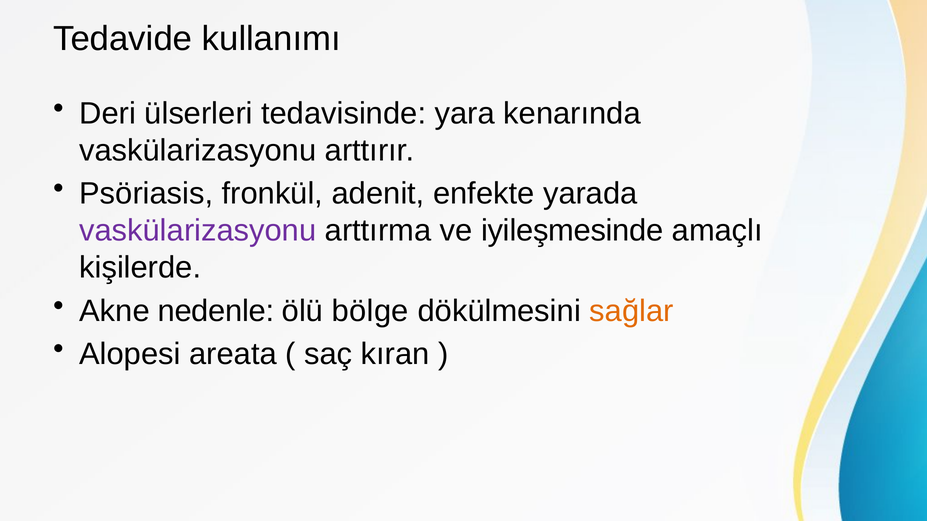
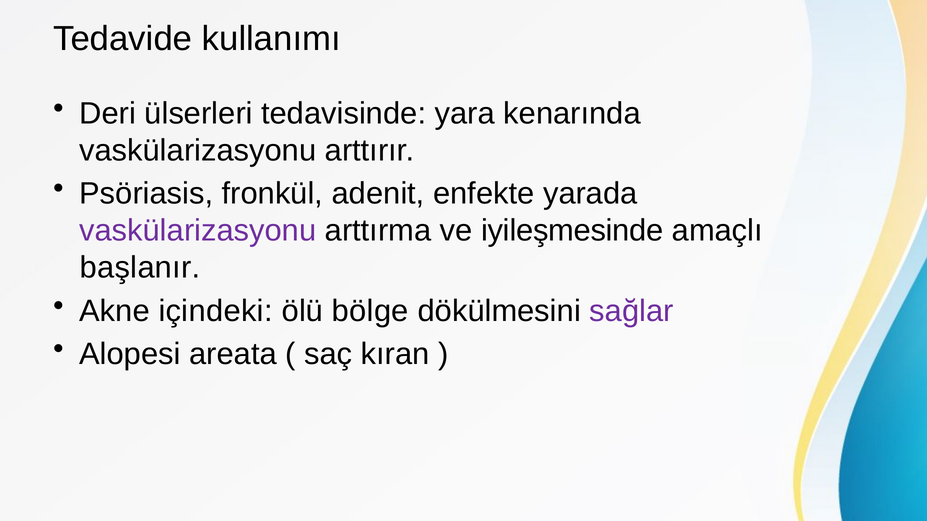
kişilerde: kişilerde -> başlanır
nedenle: nedenle -> içindeki
sağlar colour: orange -> purple
